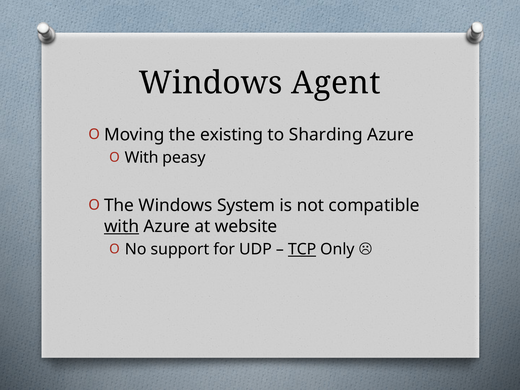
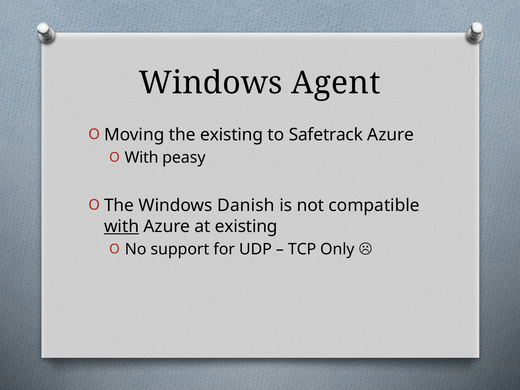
Sharding: Sharding -> Safetrack
System: System -> Danish
at website: website -> existing
TCP underline: present -> none
